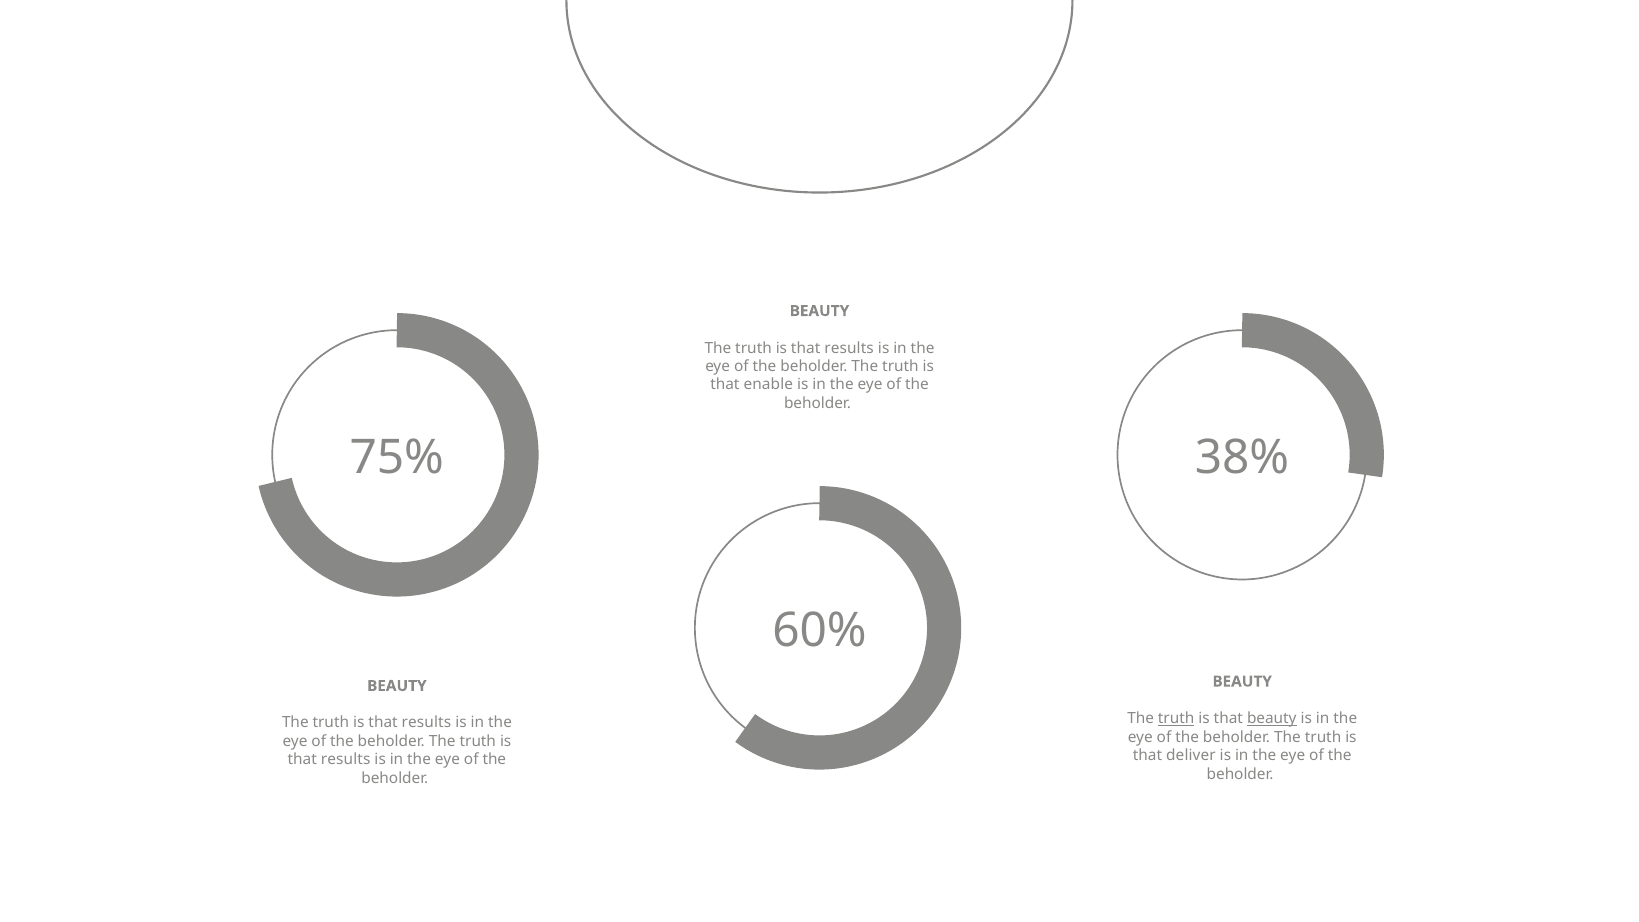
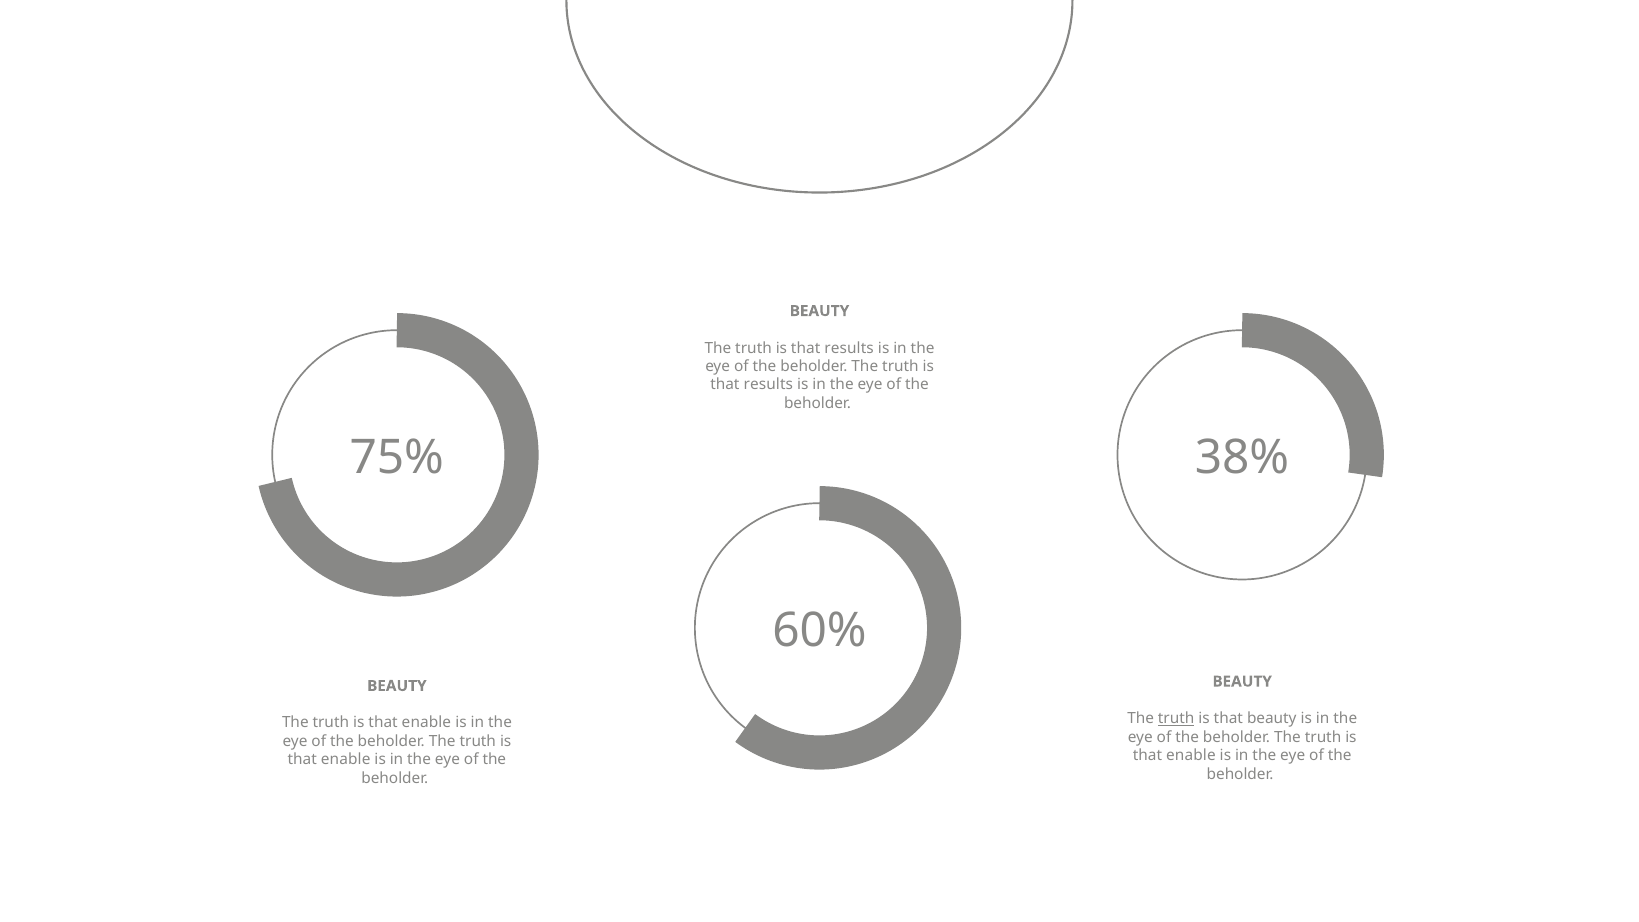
enable at (768, 385): enable -> results
beauty at (1272, 718) underline: present -> none
results at (426, 723): results -> enable
deliver at (1191, 755): deliver -> enable
results at (346, 760): results -> enable
